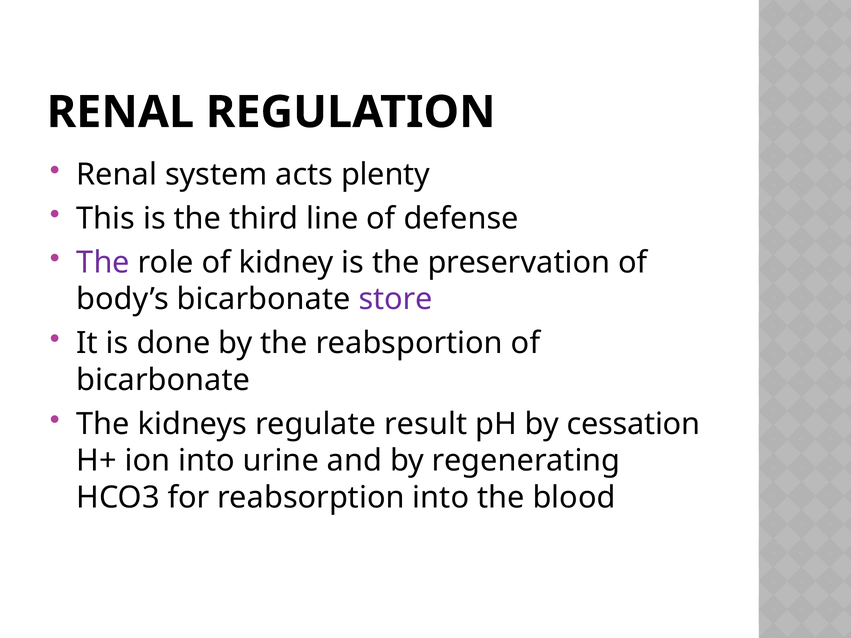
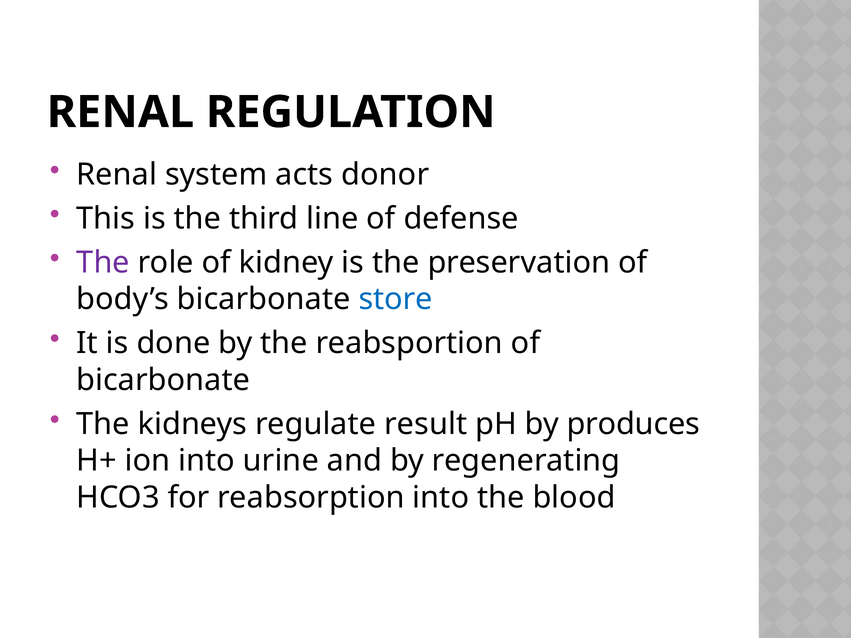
plenty: plenty -> donor
store colour: purple -> blue
cessation: cessation -> produces
